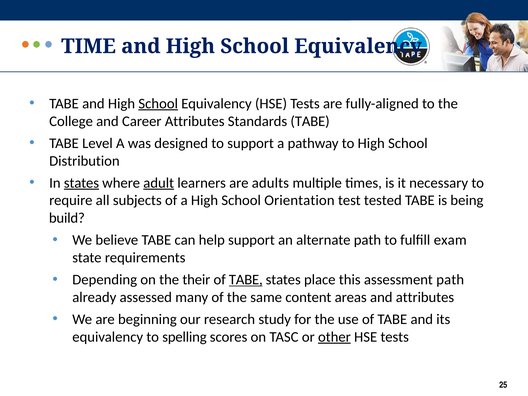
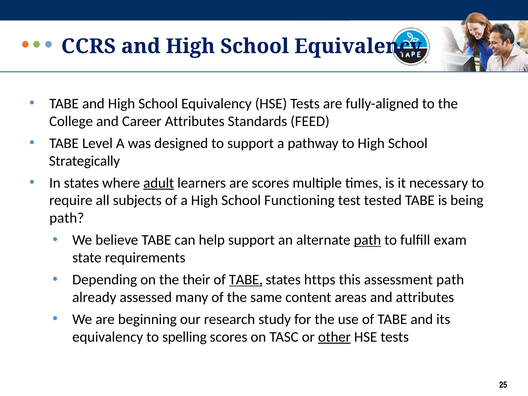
TIME: TIME -> CCRS
School at (158, 104) underline: present -> none
Standards TABE: TABE -> FEED
Distribution: Distribution -> Strategically
states at (81, 183) underline: present -> none
are adults: adults -> scores
Orientation: Orientation -> Functioning
build at (67, 218): build -> path
path at (367, 240) underline: none -> present
place: place -> https
